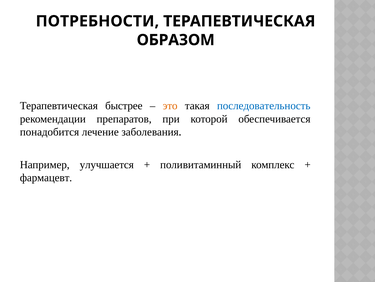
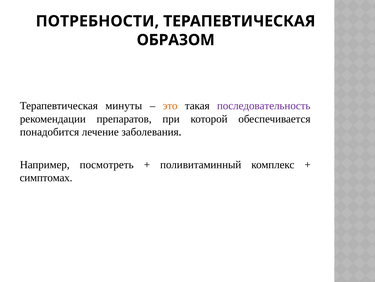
быстрее: быстрее -> минуты
последовательность colour: blue -> purple
улучшается: улучшается -> посмотреть
фармацевт: фармацевт -> симптомах
